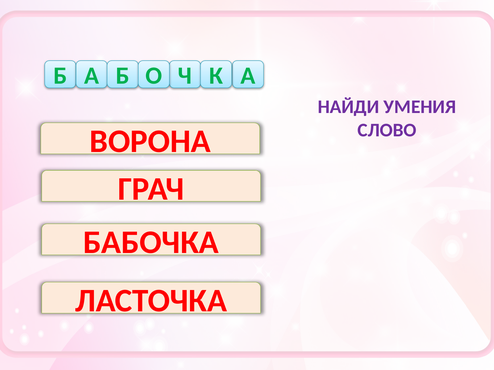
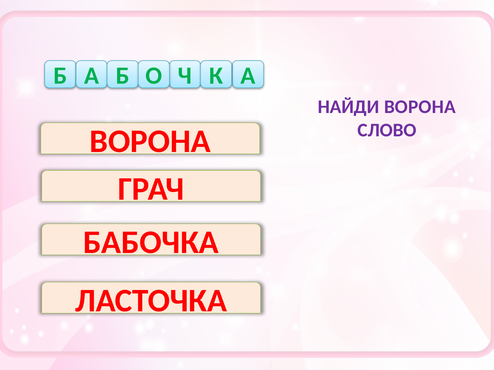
НАЙДИ УМЕНИЯ: УМЕНИЯ -> ВОРОНА
